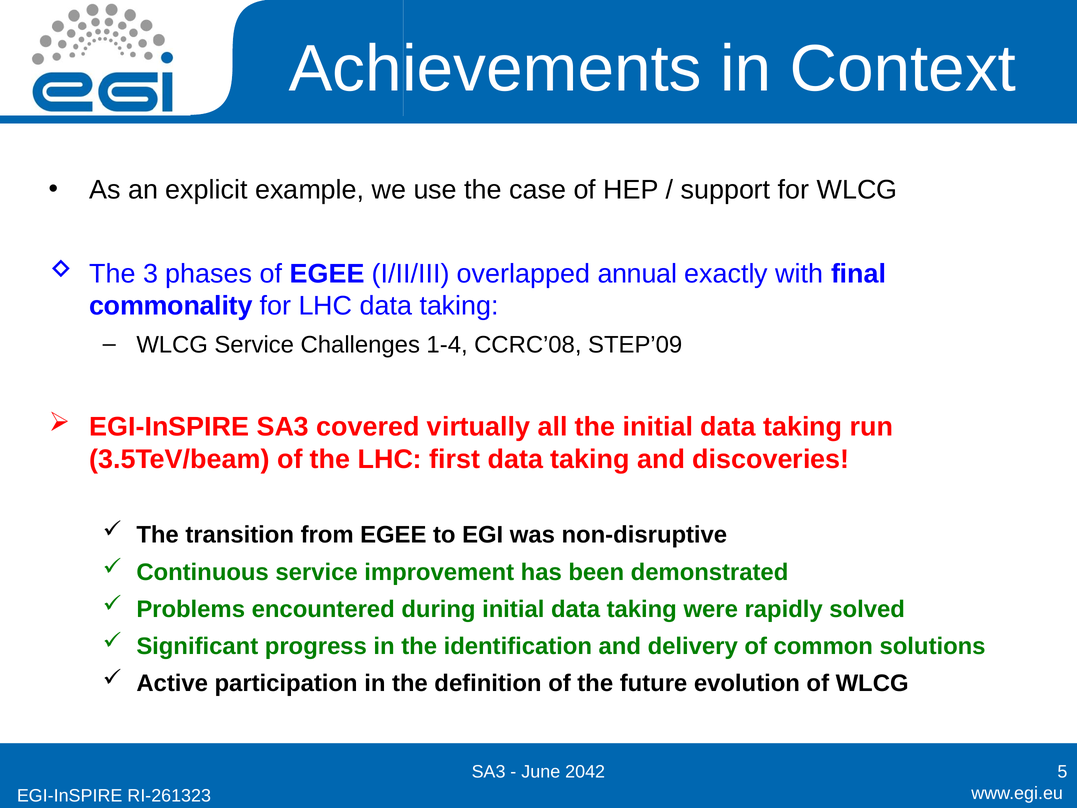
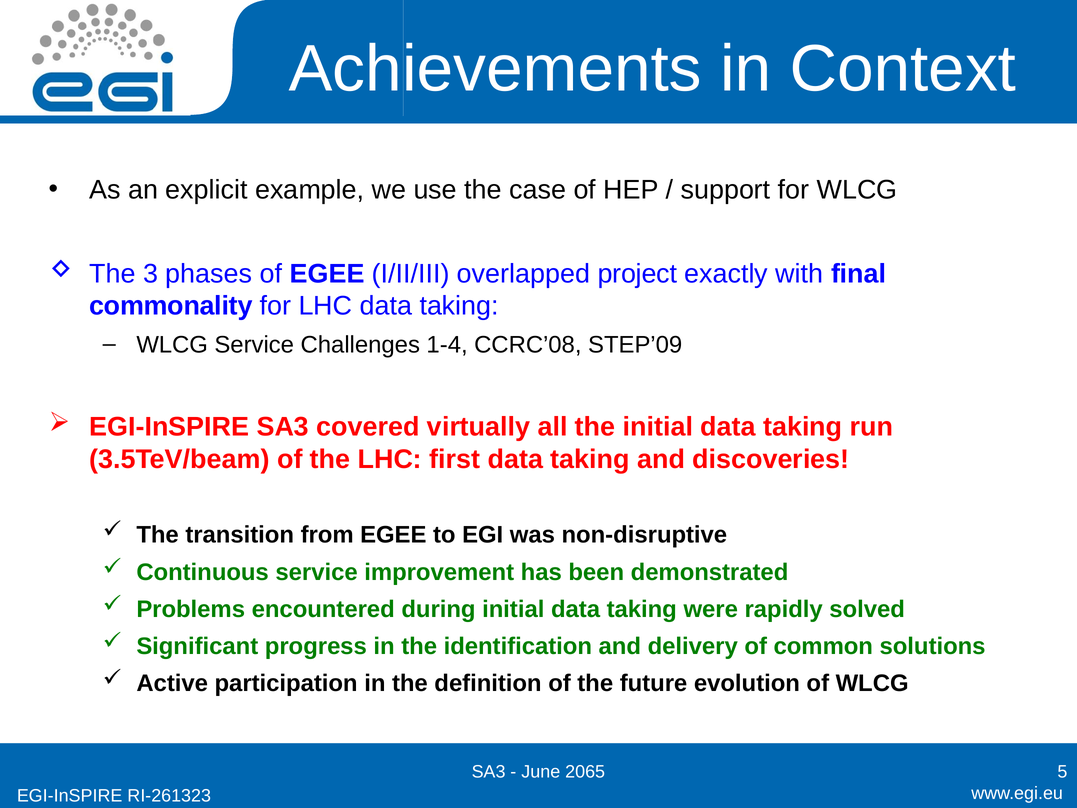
annual: annual -> project
2042: 2042 -> 2065
